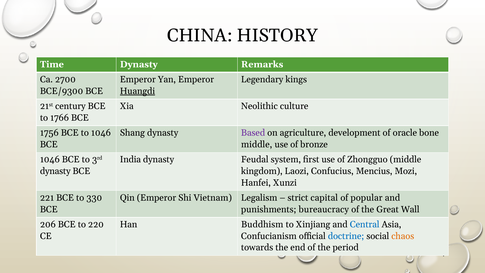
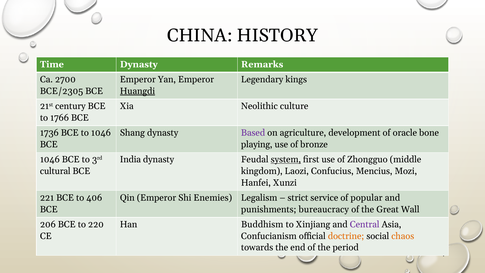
BCE/9300: BCE/9300 -> BCE/2305
1756: 1756 -> 1736
middle at (257, 144): middle -> playing
system underline: none -> present
dynasty at (55, 171): dynasty -> cultural
330: 330 -> 406
Vietnam: Vietnam -> Enemies
capital: capital -> service
Central colour: blue -> purple
doctrine colour: blue -> orange
